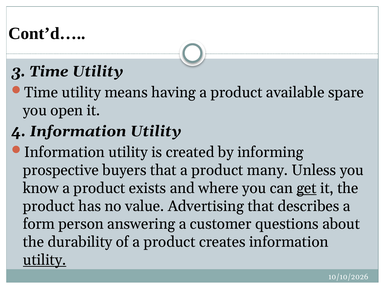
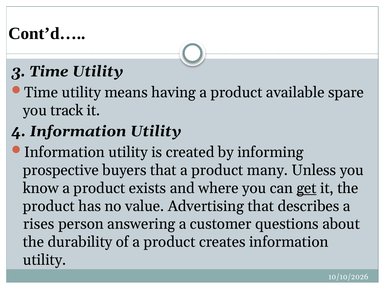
open: open -> track
form: form -> rises
utility at (45, 260) underline: present -> none
